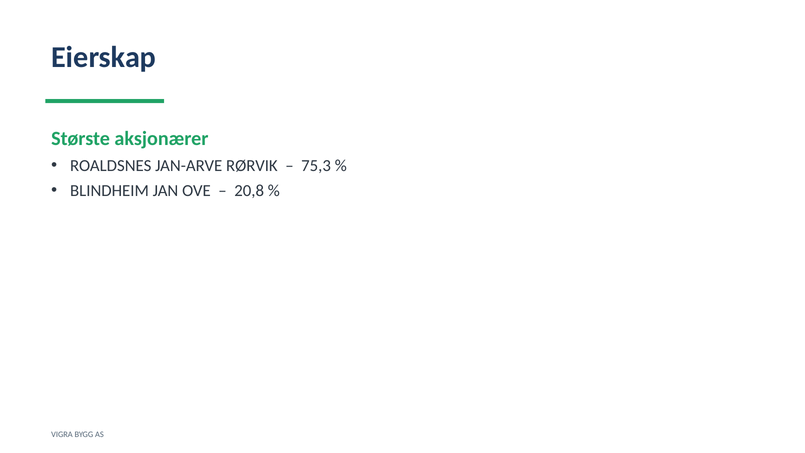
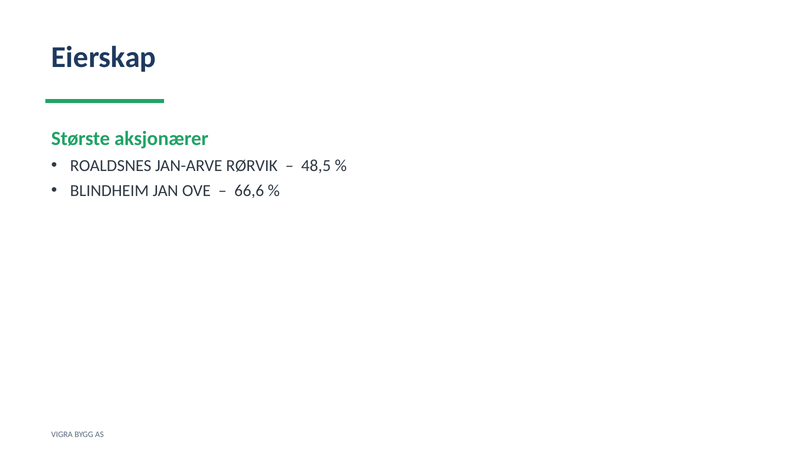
75,3: 75,3 -> 48,5
20,8: 20,8 -> 66,6
